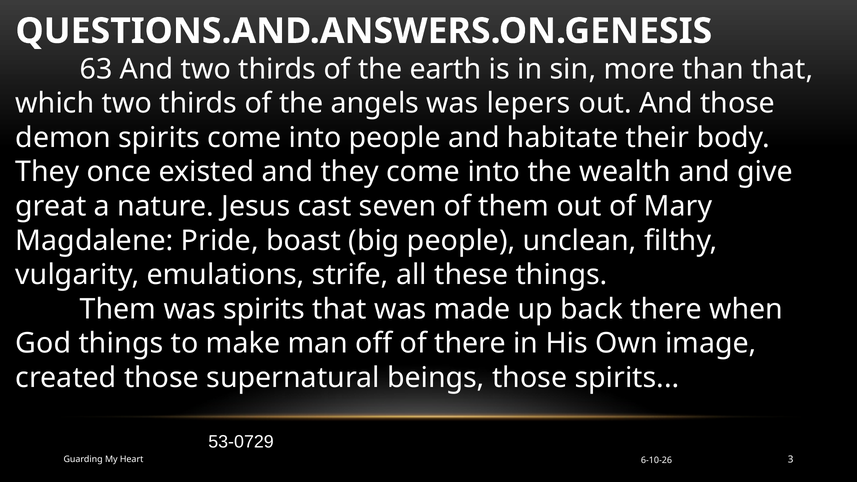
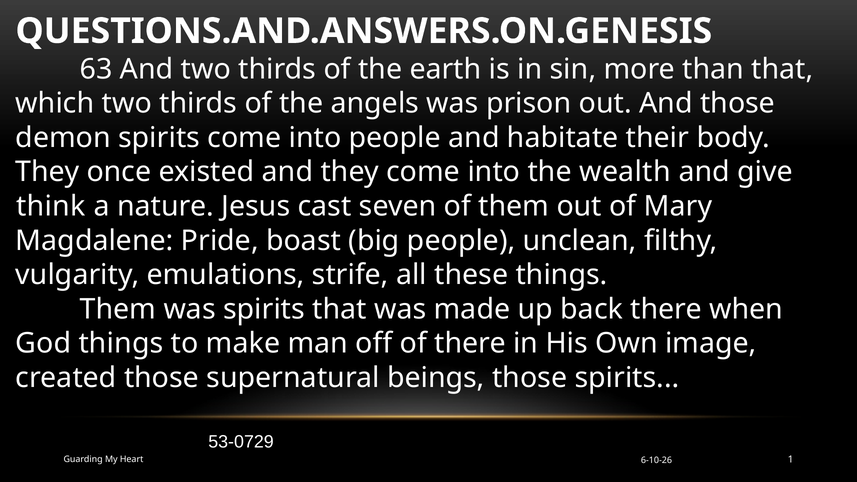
lepers: lepers -> prison
great: great -> think
3: 3 -> 1
